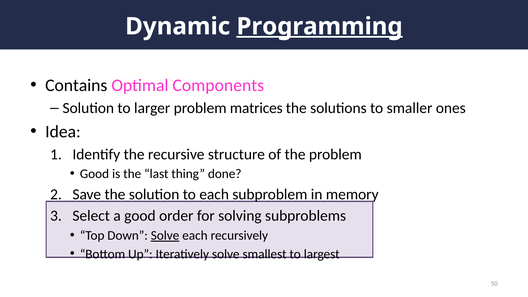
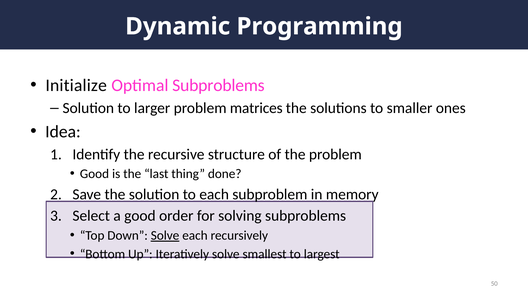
Programming underline: present -> none
Contains: Contains -> Initialize
Optimal Components: Components -> Subproblems
